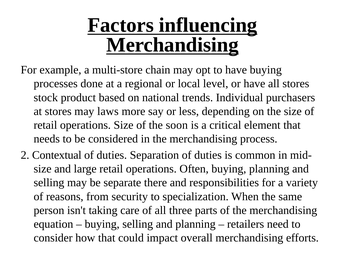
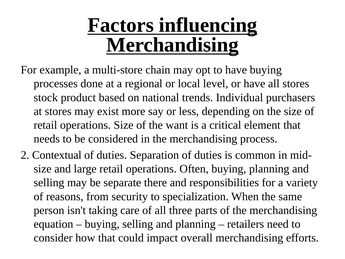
laws: laws -> exist
soon: soon -> want
